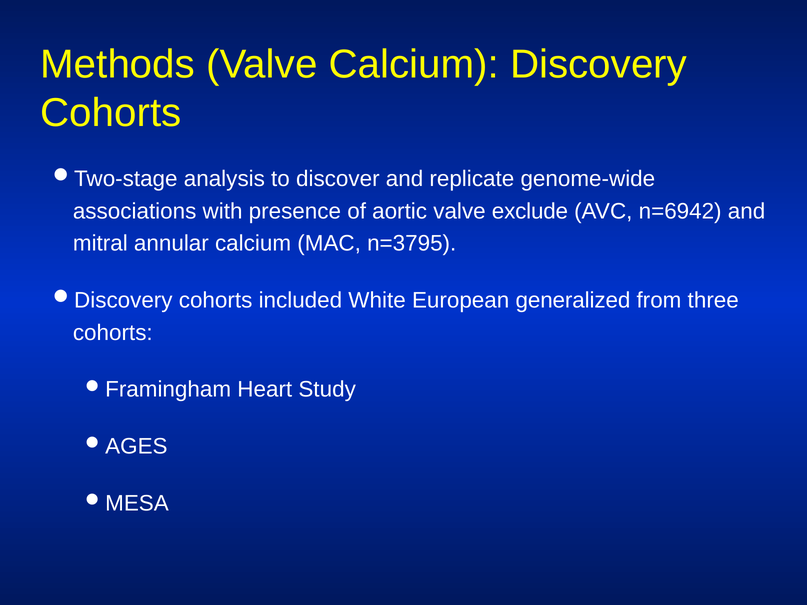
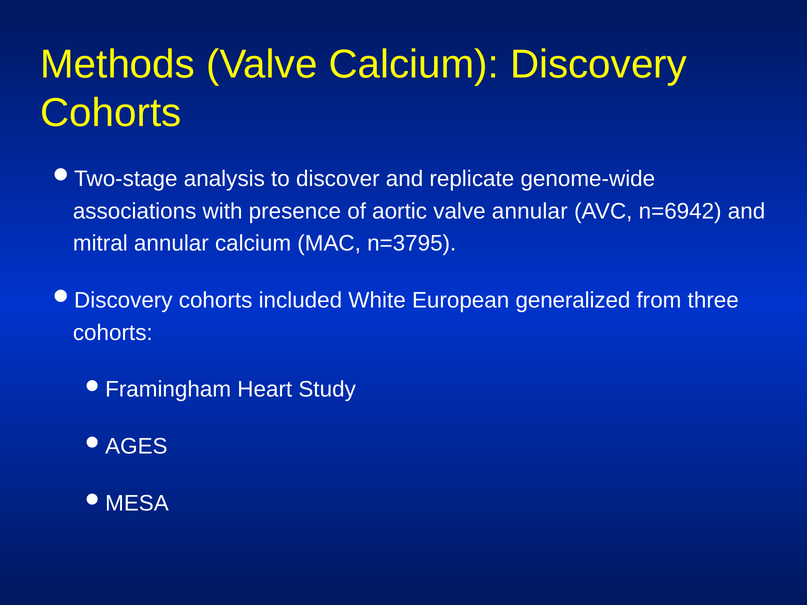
valve exclude: exclude -> annular
